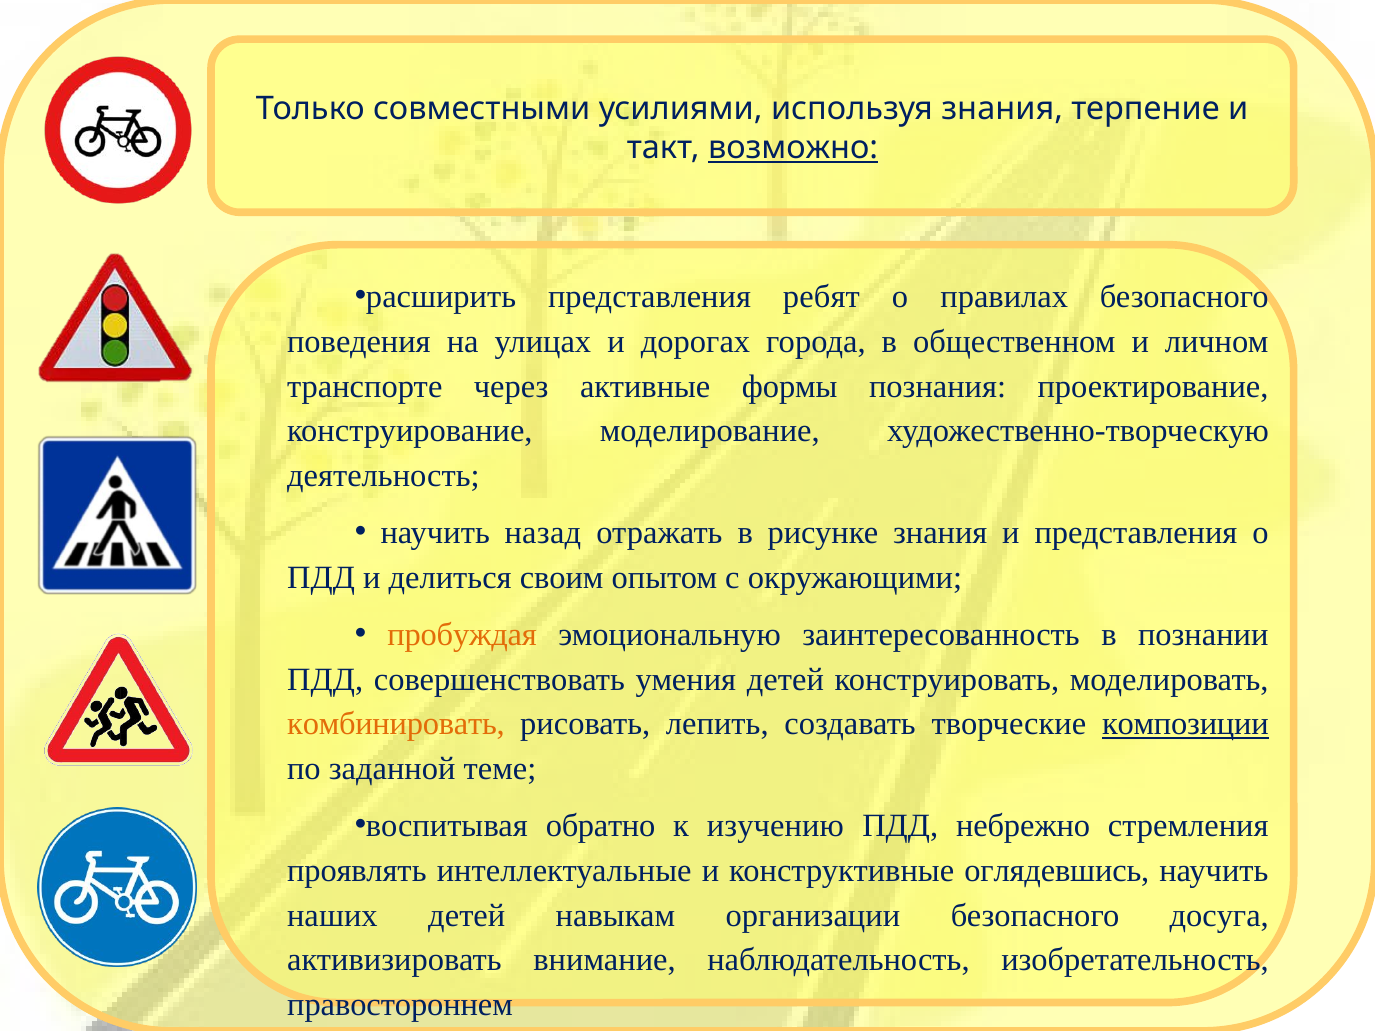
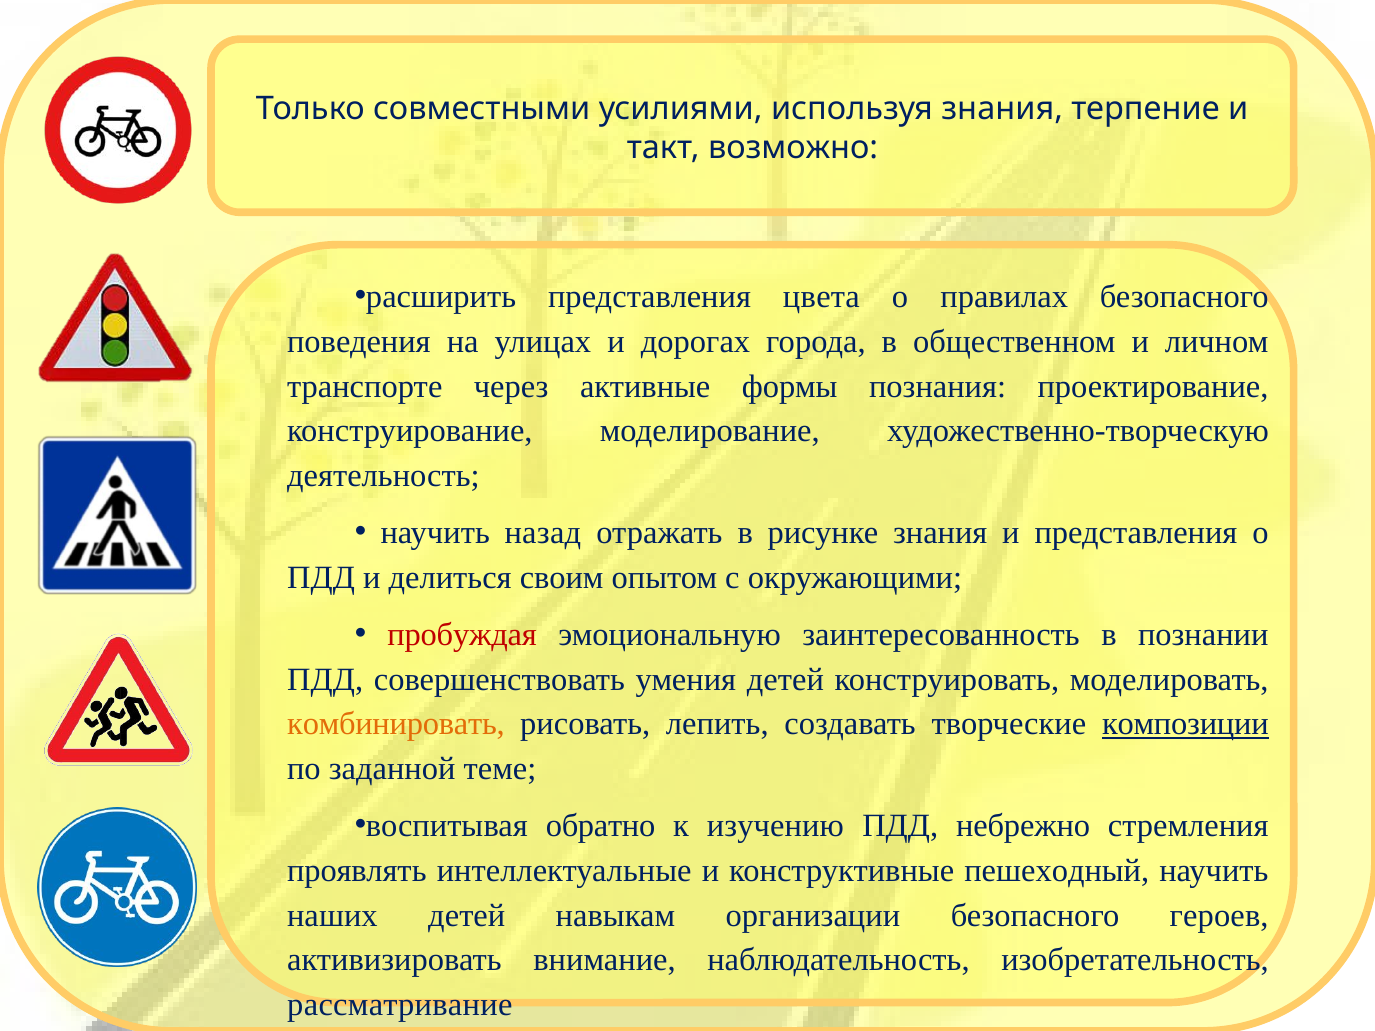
возможно underline: present -> none
ребят: ребят -> цвета
пробуждая colour: orange -> red
оглядевшись: оглядевшись -> пешеходный
досуга: досуга -> героев
правостороннем: правостороннем -> рассматривание
